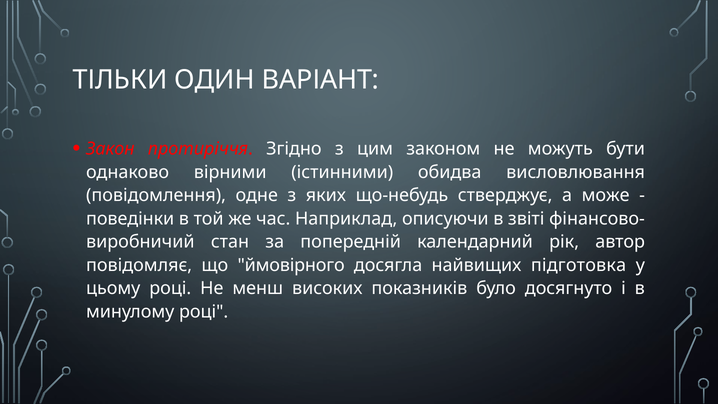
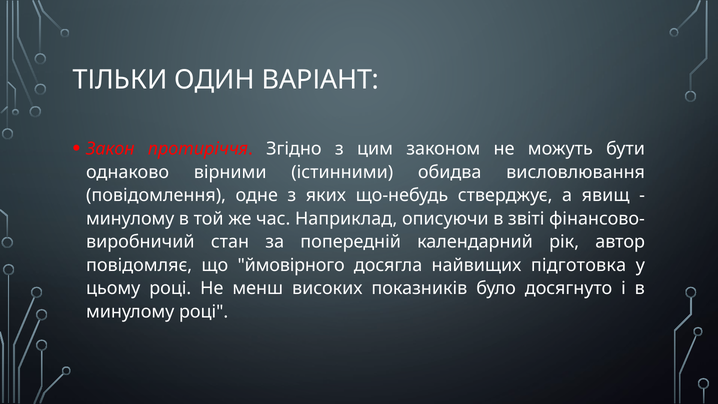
може: може -> явищ
поведінки at (130, 219): поведінки -> минулому
